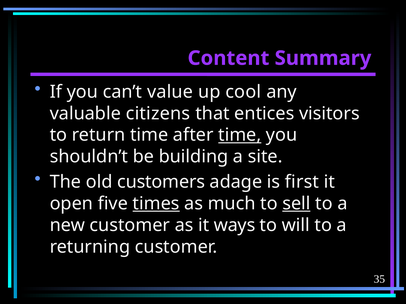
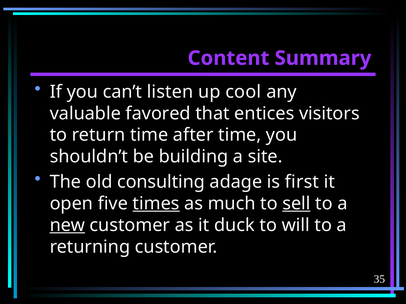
value: value -> listen
citizens: citizens -> favored
time at (240, 135) underline: present -> none
customers: customers -> consulting
new underline: none -> present
ways: ways -> duck
